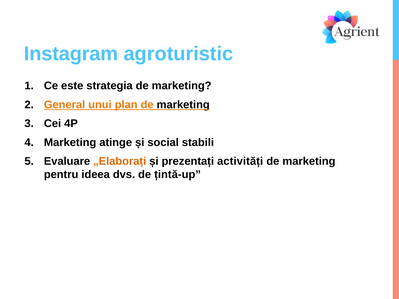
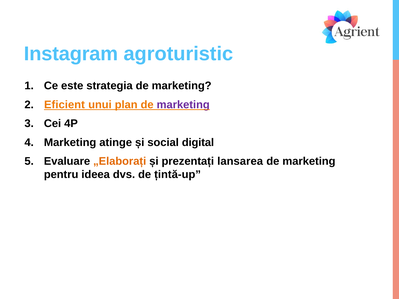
General: General -> Eficient
marketing at (183, 105) colour: black -> purple
stabili: stabili -> digital
activități: activități -> lansarea
